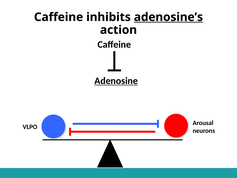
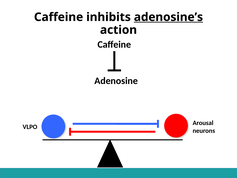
Adenosine underline: present -> none
